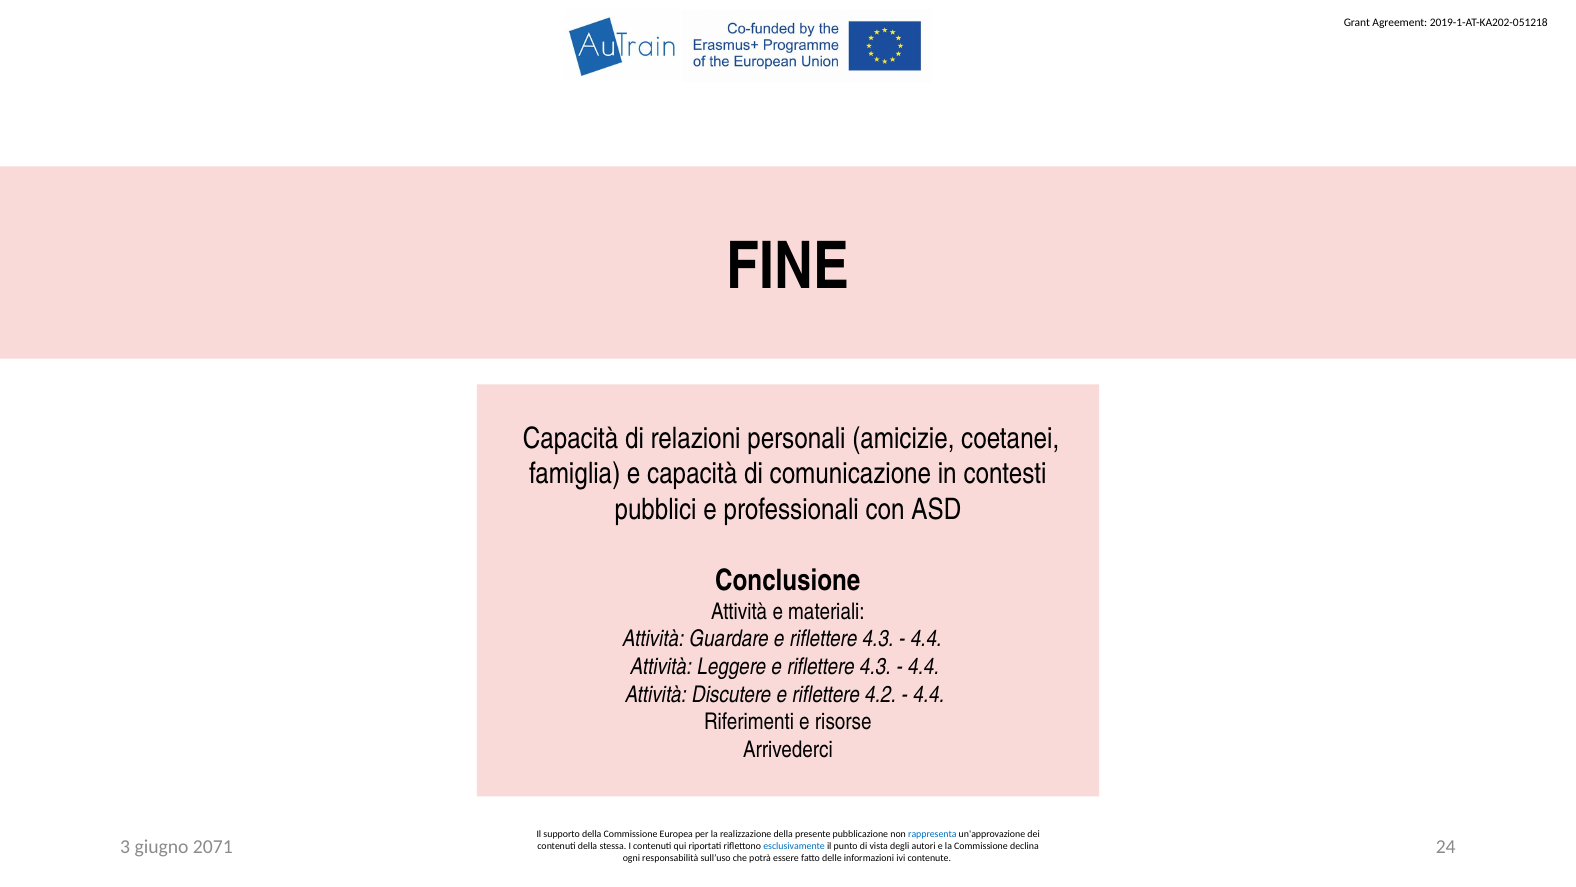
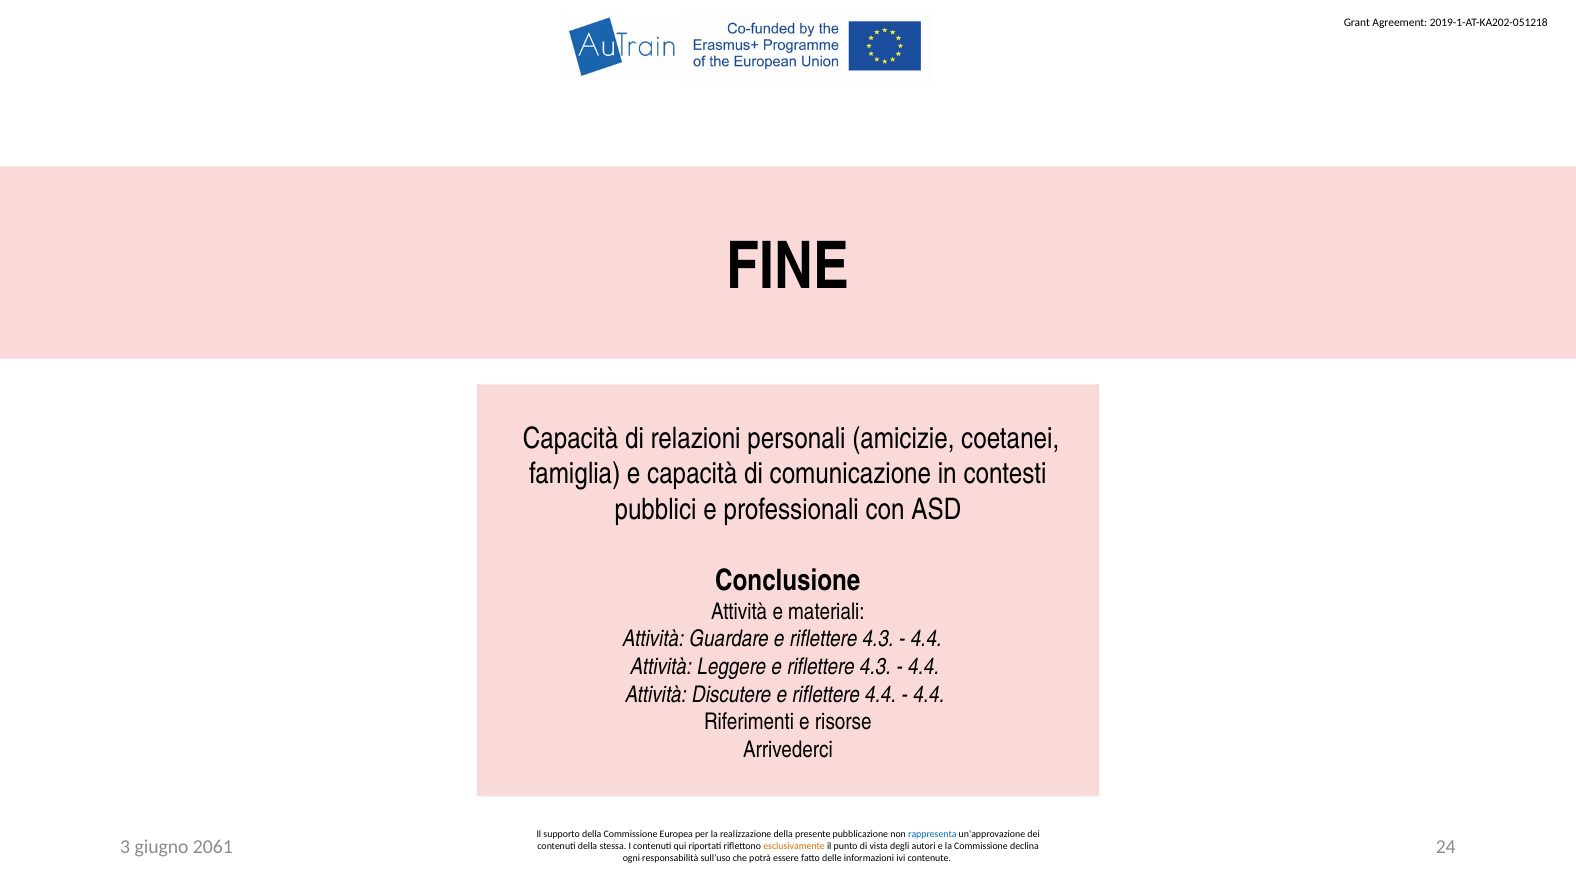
riflettere 4.2: 4.2 -> 4.4
2071: 2071 -> 2061
esclusivamente colour: blue -> orange
